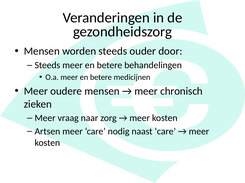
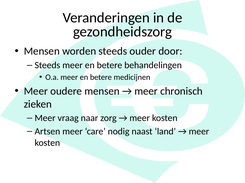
naast care: care -> land
